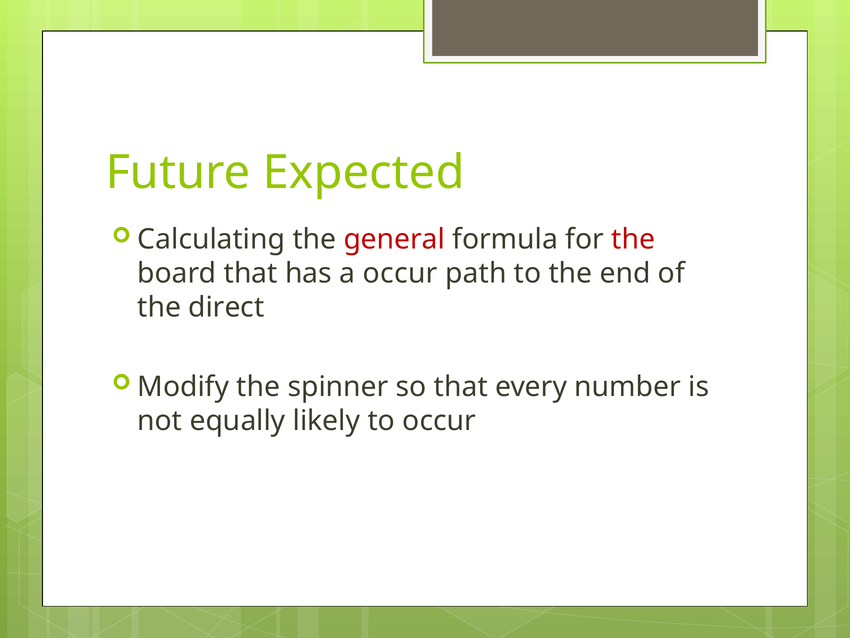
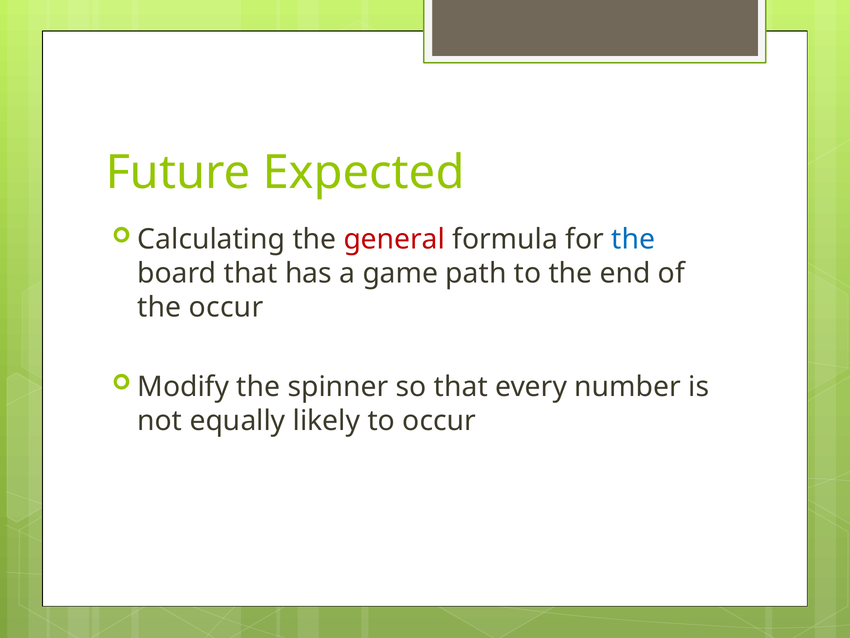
the at (633, 239) colour: red -> blue
a occur: occur -> game
the direct: direct -> occur
